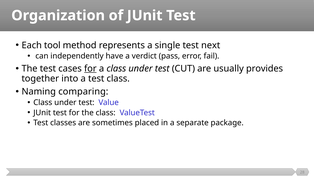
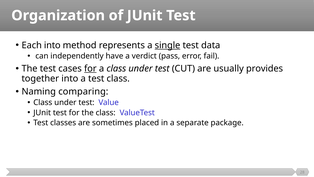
Each tool: tool -> into
single underline: none -> present
next: next -> data
